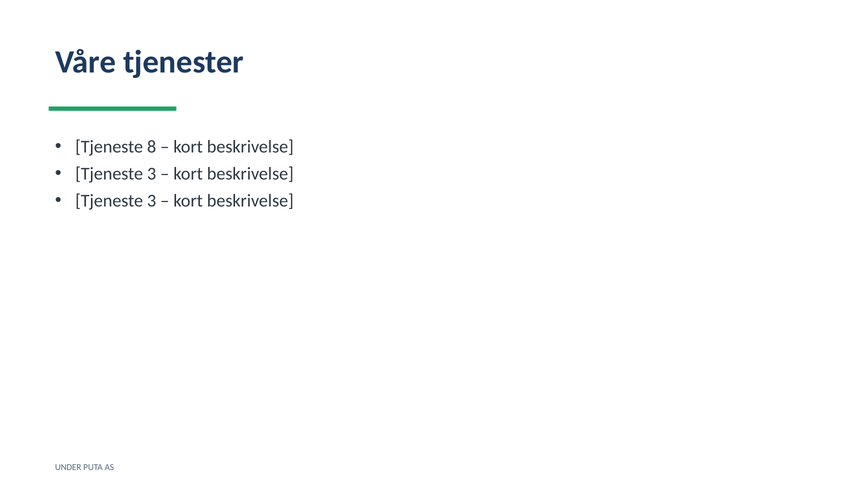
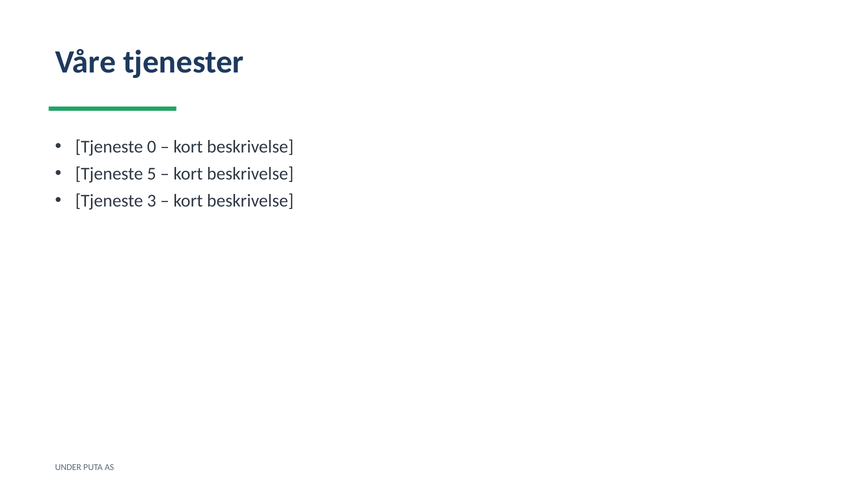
8: 8 -> 0
3 at (152, 174): 3 -> 5
